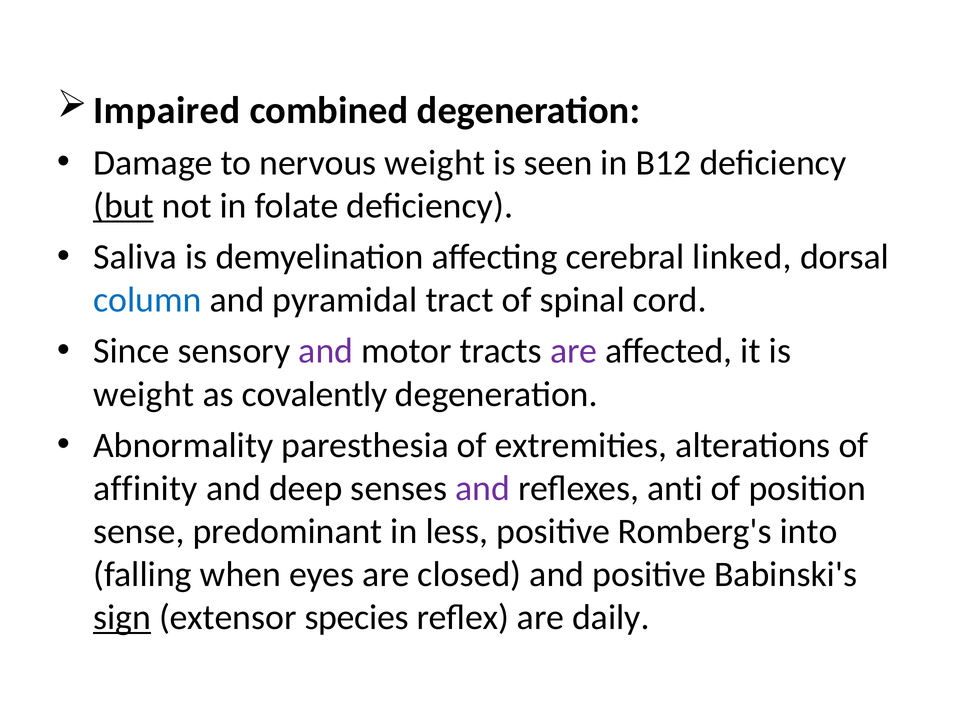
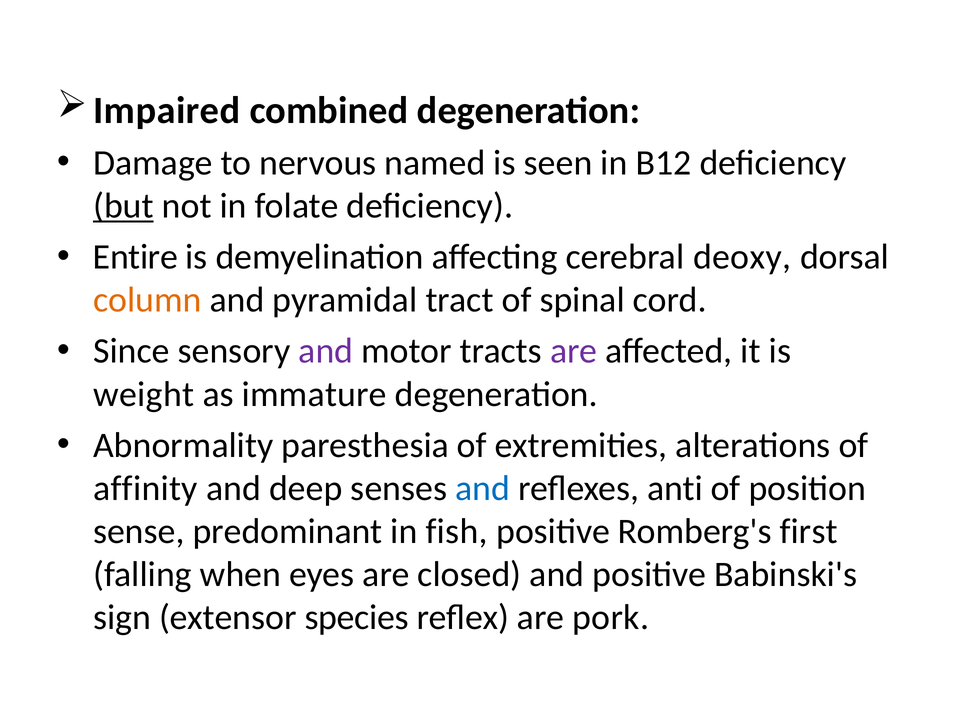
nervous weight: weight -> named
Saliva: Saliva -> Entire
linked: linked -> deoxy
column colour: blue -> orange
covalently: covalently -> immature
and at (483, 488) colour: purple -> blue
less: less -> fish
into: into -> first
sign underline: present -> none
daily: daily -> pork
